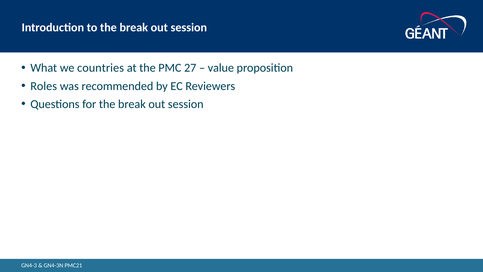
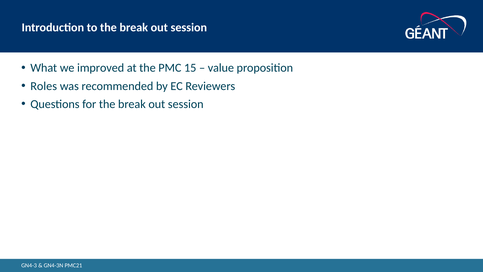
countries: countries -> improved
27: 27 -> 15
